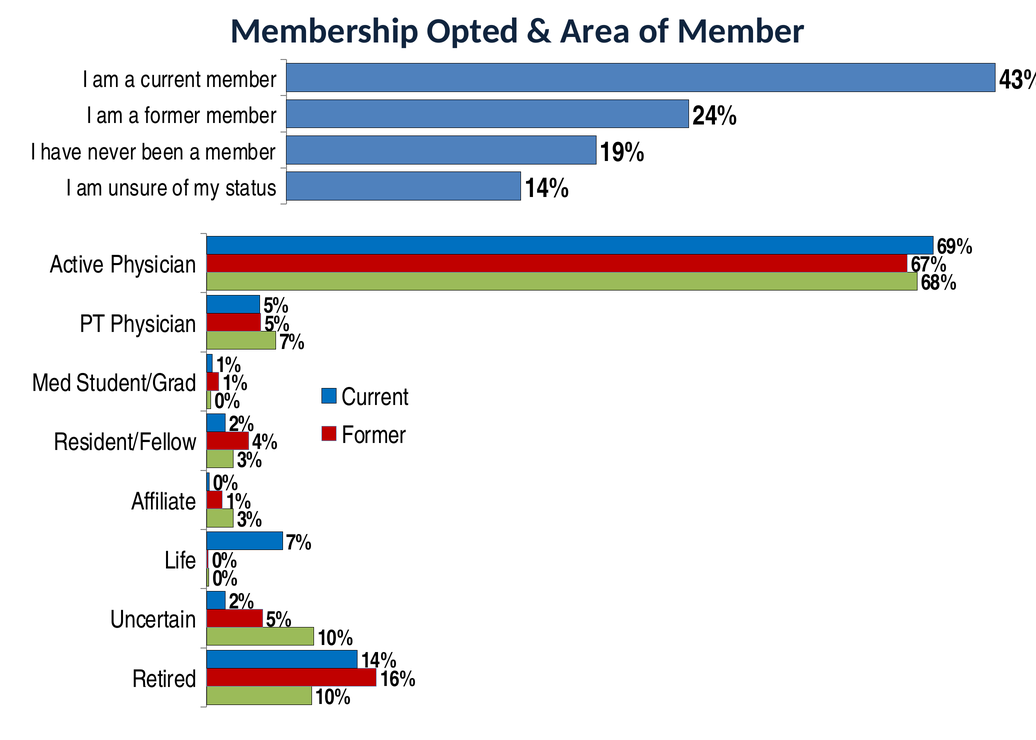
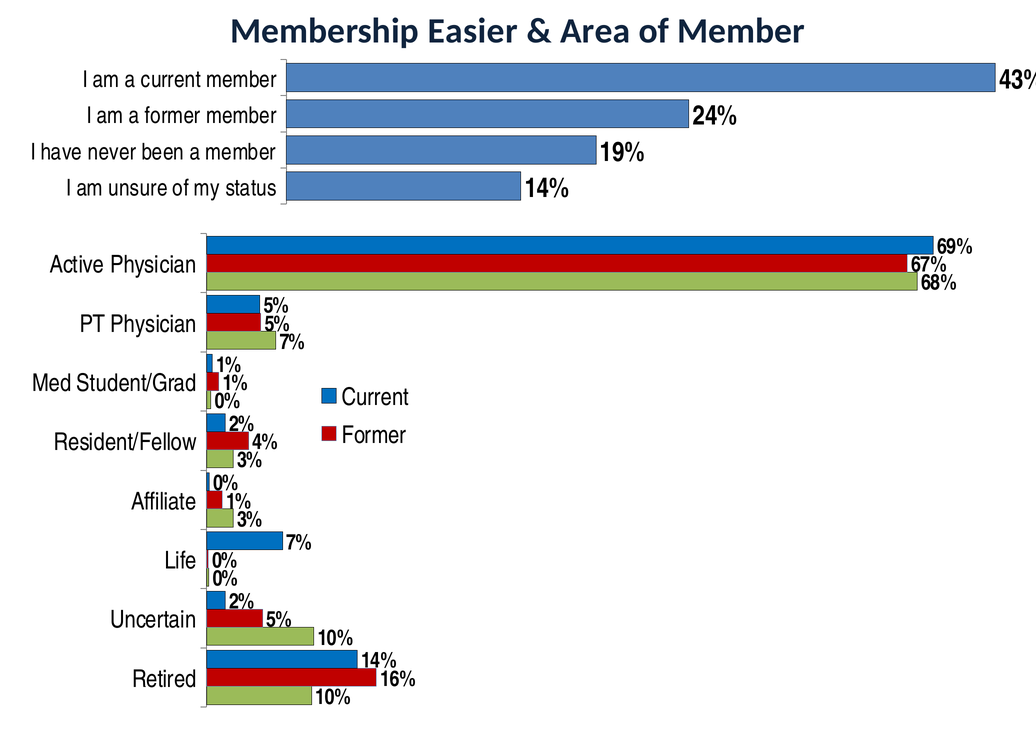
Opted: Opted -> Easier
